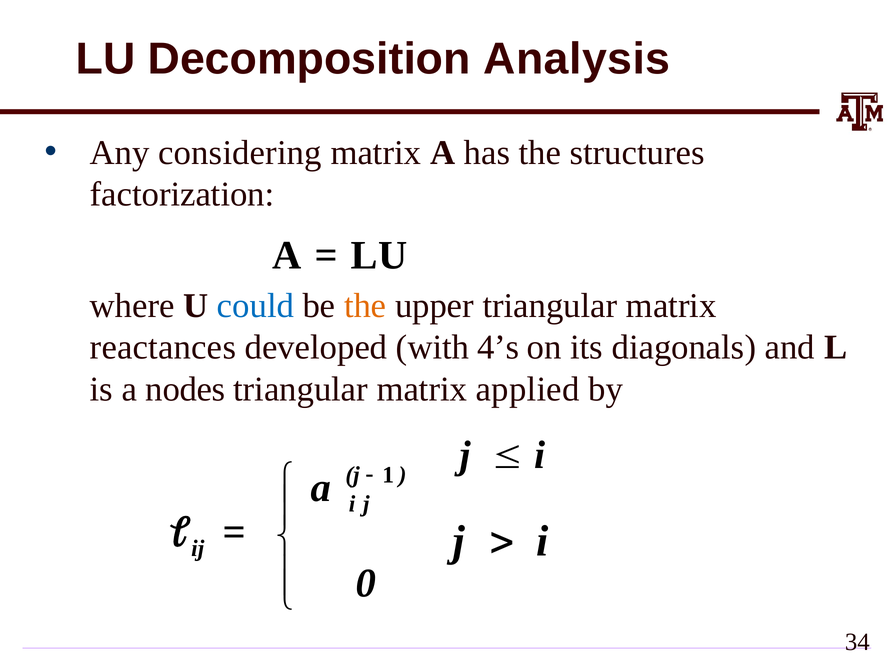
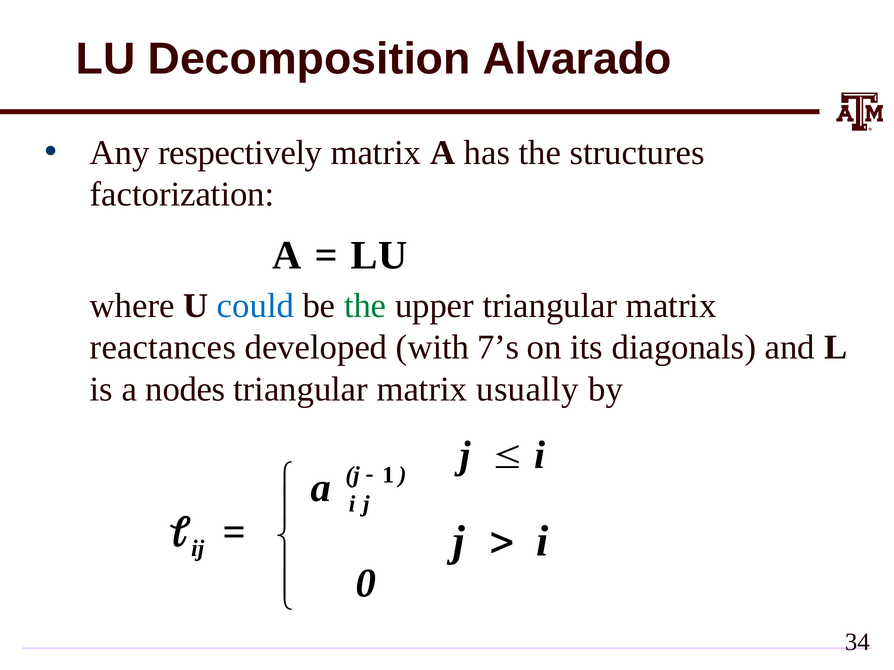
Analysis: Analysis -> Alvarado
considering: considering -> respectively
the at (365, 306) colour: orange -> green
4’s: 4’s -> 7’s
applied: applied -> usually
